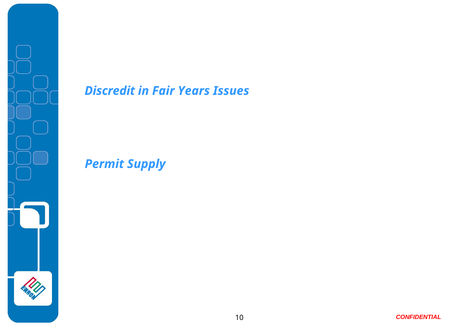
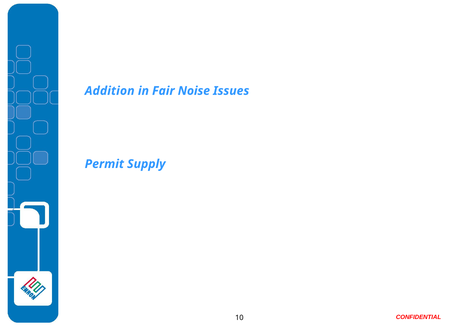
Discredit: Discredit -> Addition
Years: Years -> Noise
